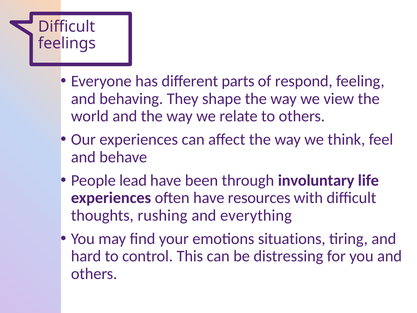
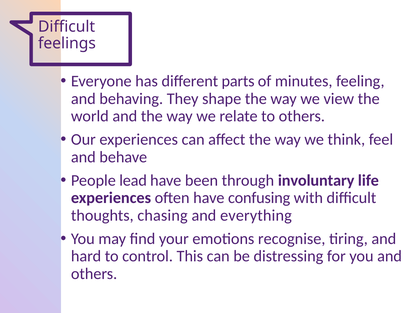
respond: respond -> minutes
resources: resources -> confusing
rushing: rushing -> chasing
situations: situations -> recognise
